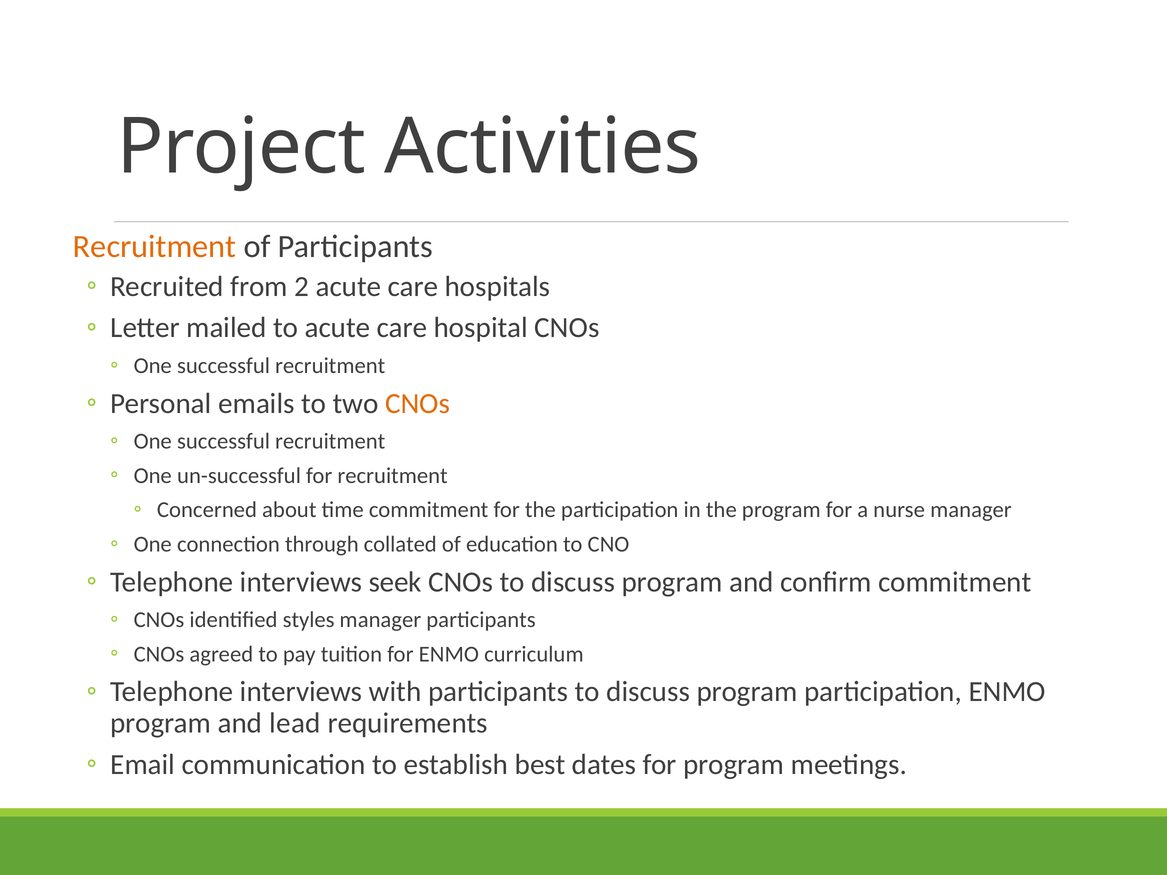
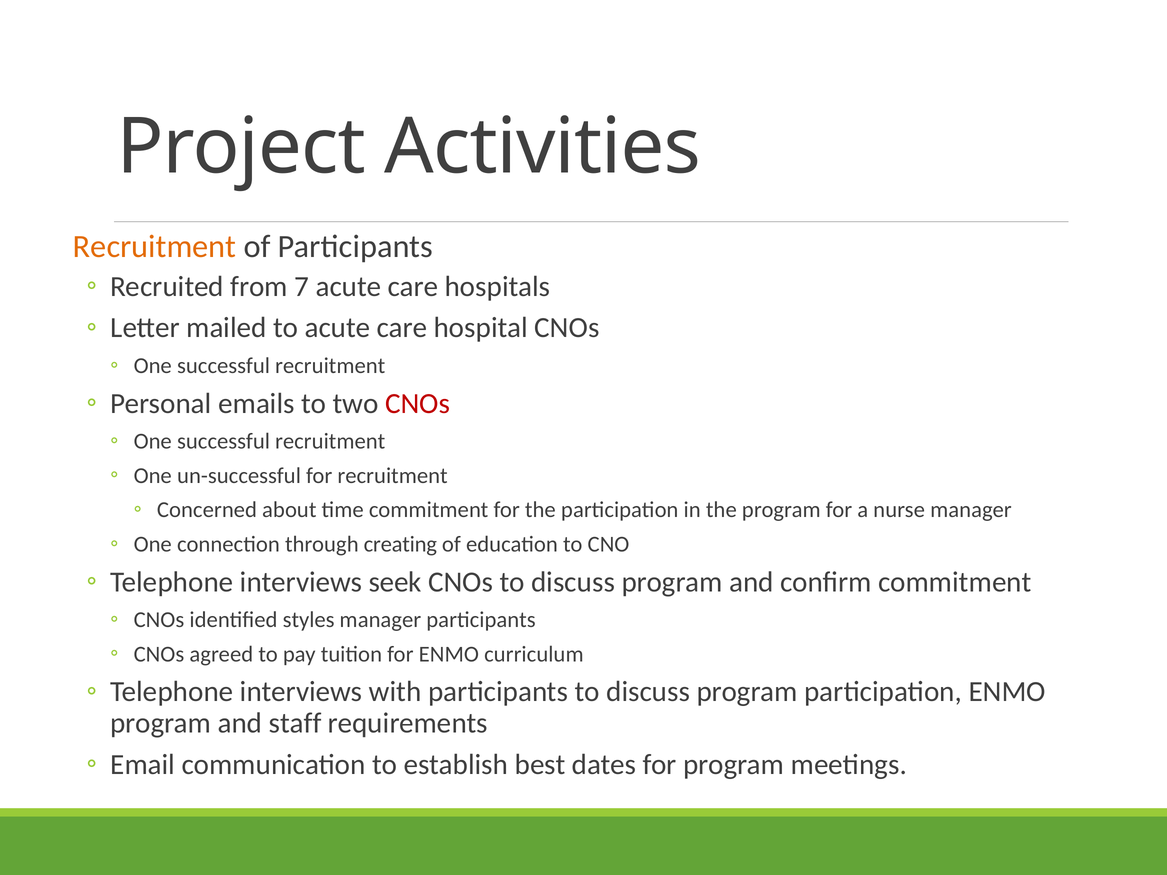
2: 2 -> 7
CNOs at (418, 404) colour: orange -> red
collated: collated -> creating
lead: lead -> staff
